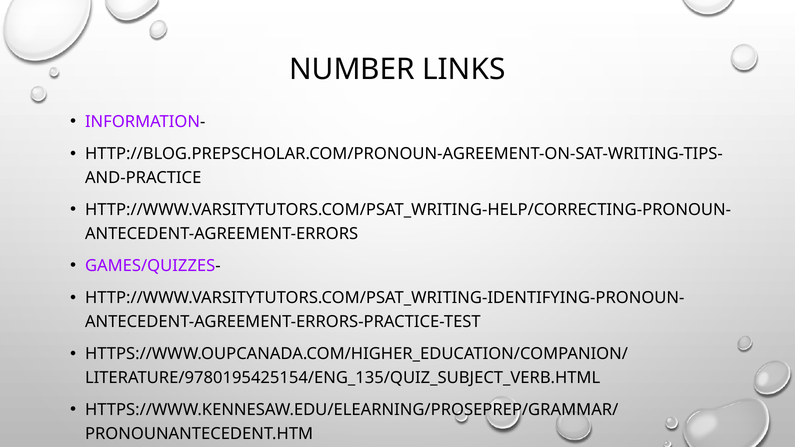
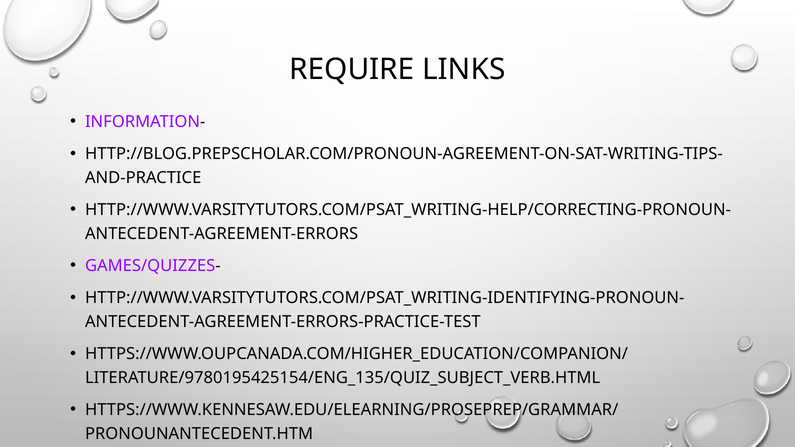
NUMBER: NUMBER -> REQUIRE
